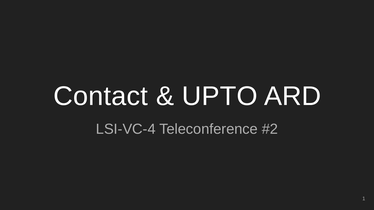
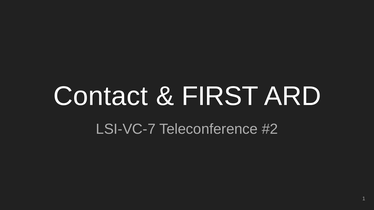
UPTO: UPTO -> FIRST
LSI-VC-4: LSI-VC-4 -> LSI-VC-7
